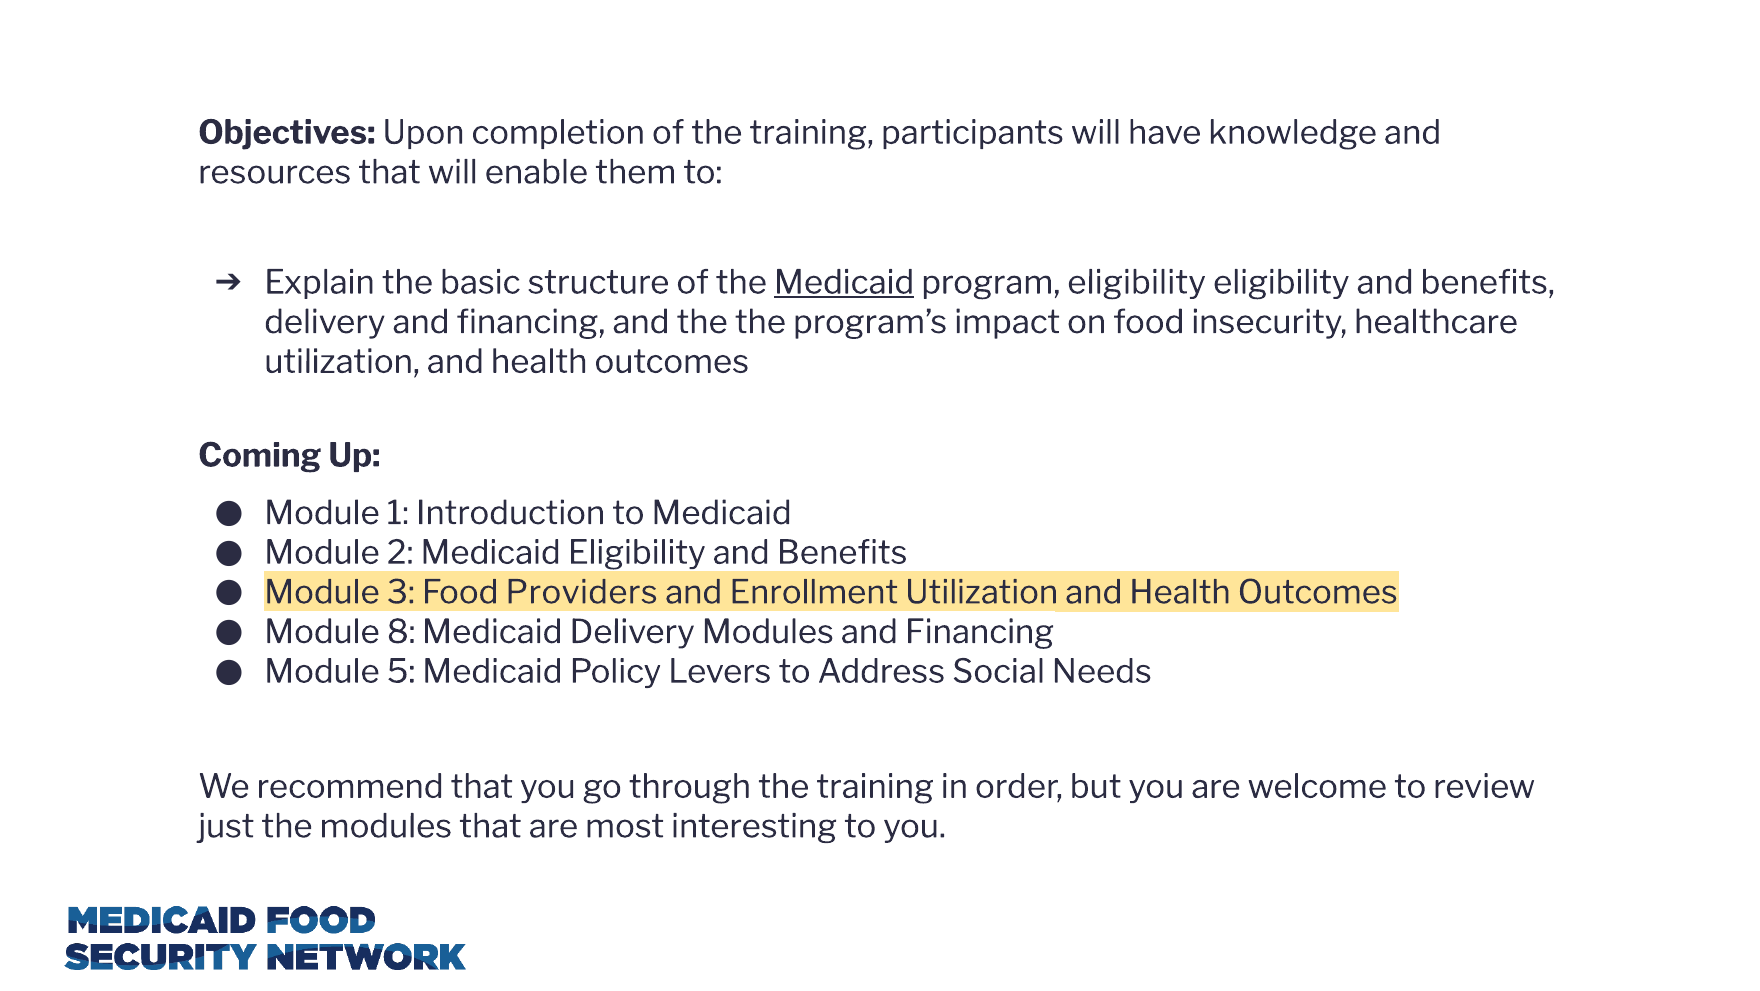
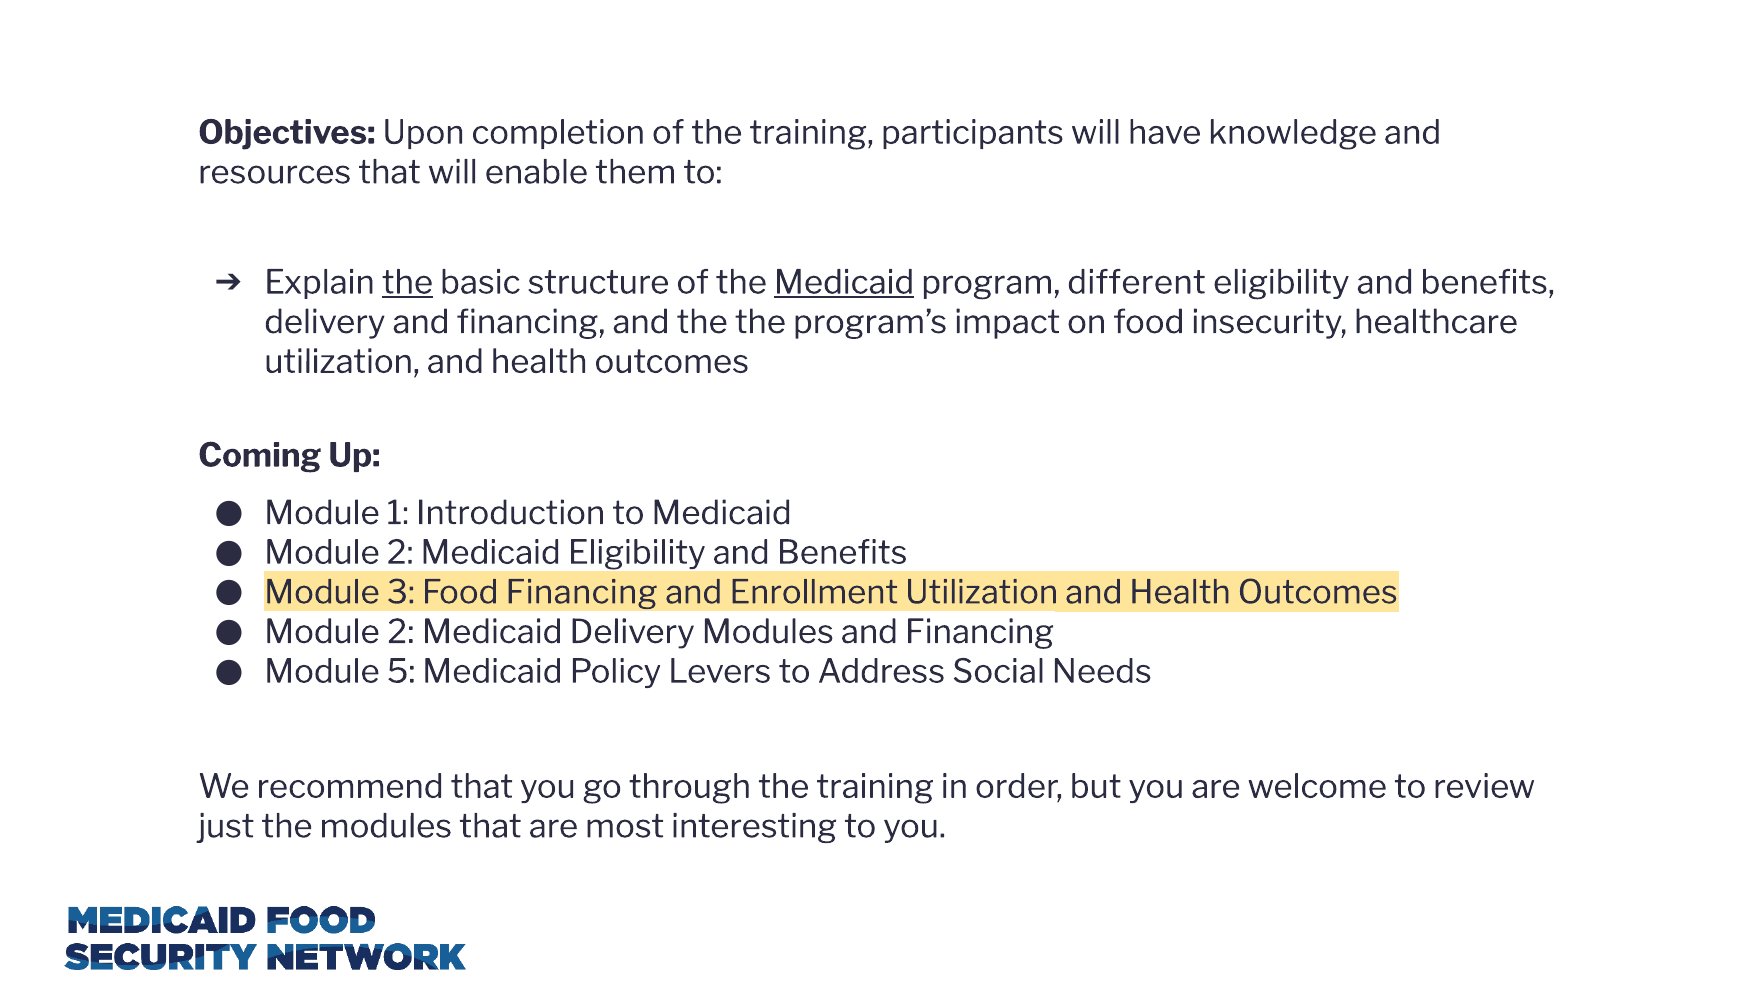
the at (407, 282) underline: none -> present
program eligibility: eligibility -> different
Food Providers: Providers -> Financing
8 at (401, 632): 8 -> 2
